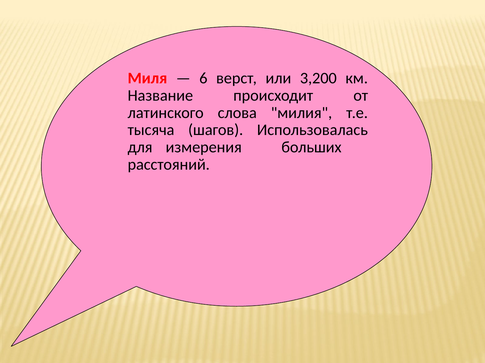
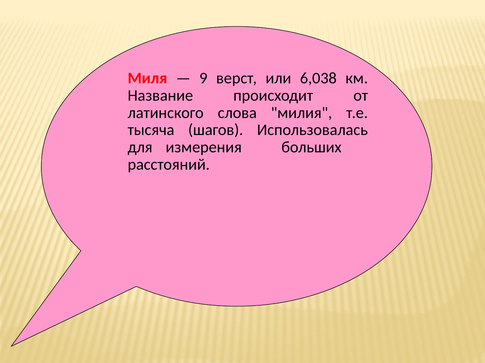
6: 6 -> 9
3,200: 3,200 -> 6,038
